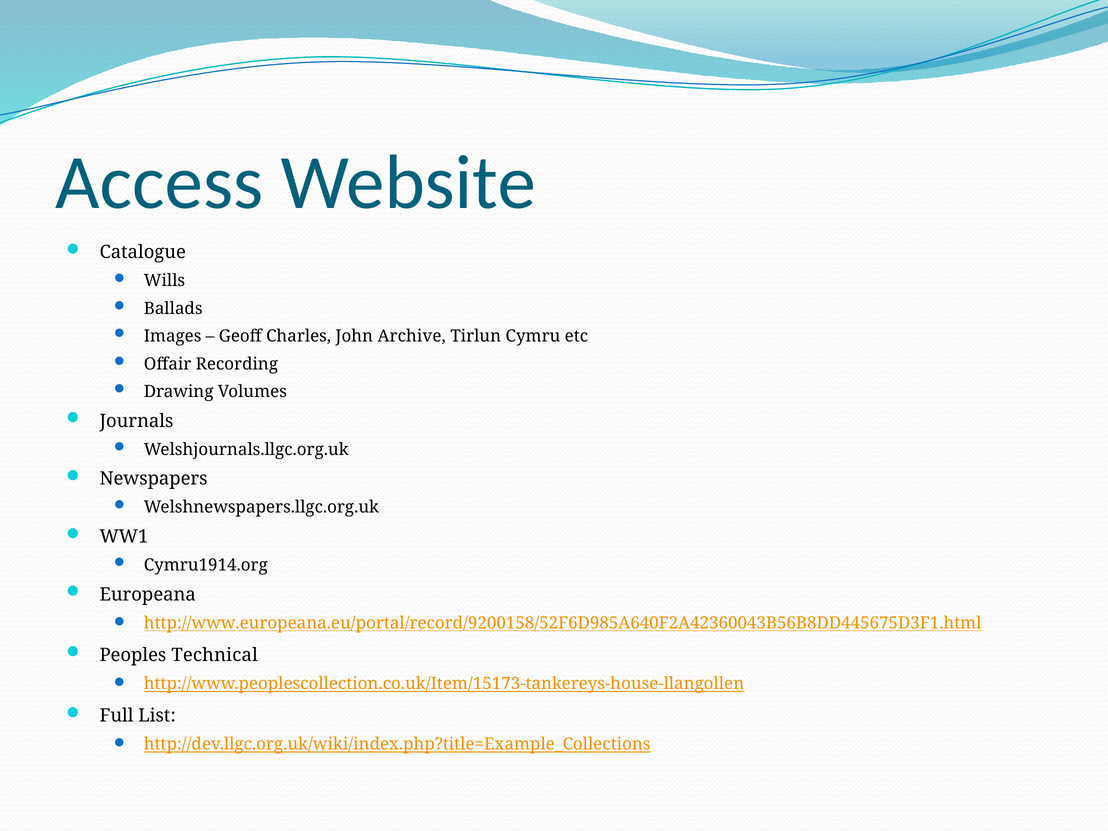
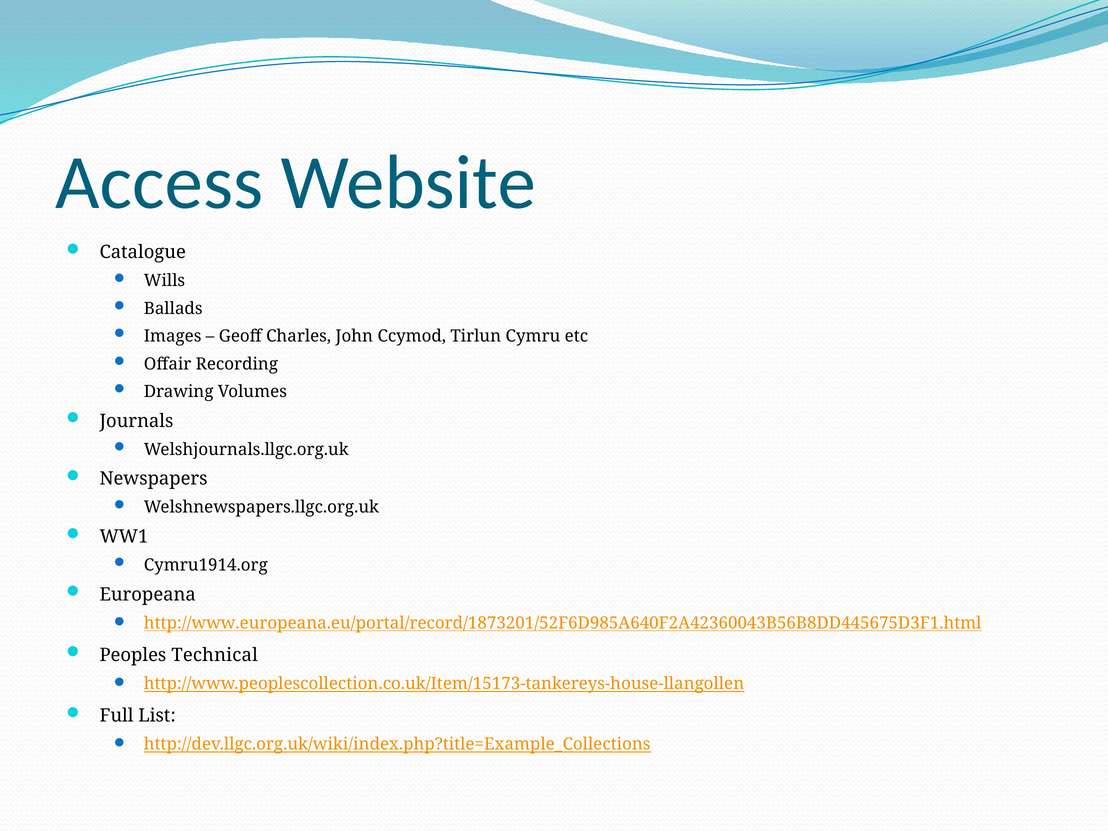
Archive: Archive -> Ccymod
http://www.europeana.eu/portal/record/9200158/52F6D985A640F2A42360043B56B8DD445675D3F1.html: http://www.europeana.eu/portal/record/9200158/52F6D985A640F2A42360043B56B8DD445675D3F1.html -> http://www.europeana.eu/portal/record/1873201/52F6D985A640F2A42360043B56B8DD445675D3F1.html
